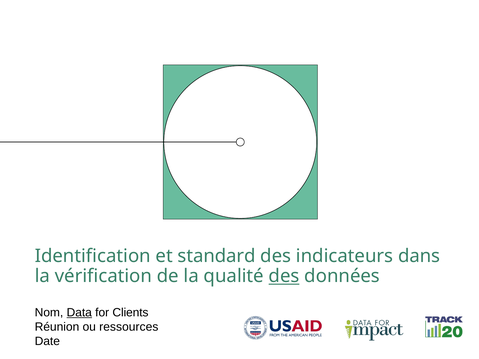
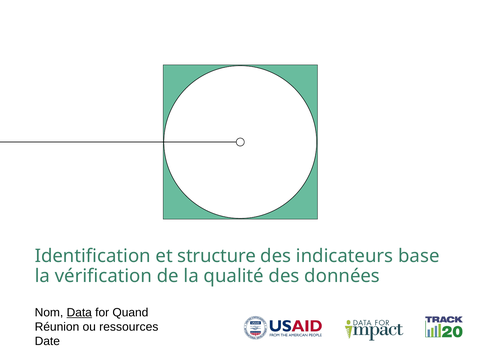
standard: standard -> structure
dans: dans -> base
des at (284, 276) underline: present -> none
Clients: Clients -> Quand
